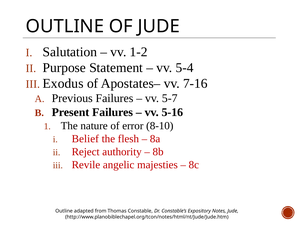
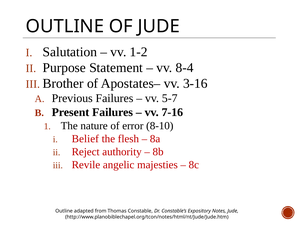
5-4: 5-4 -> 8-4
Exodus: Exodus -> Brother
7-16: 7-16 -> 3-16
5-16: 5-16 -> 7-16
